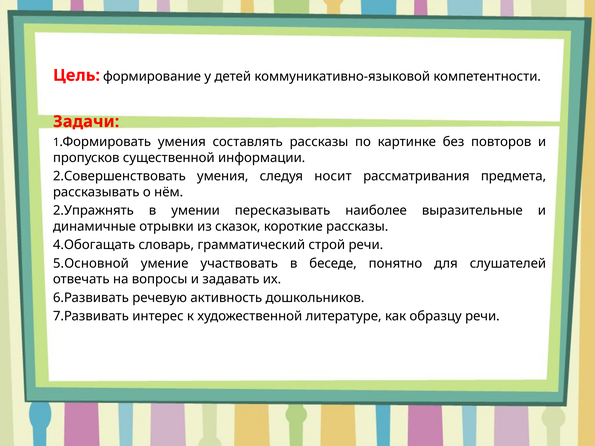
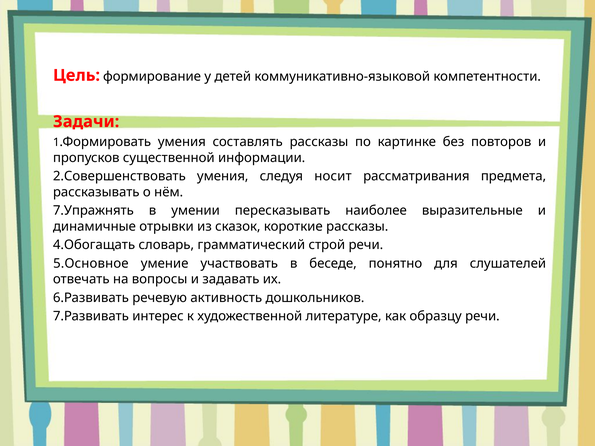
2.Упражнять: 2.Упражнять -> 7.Упражнять
5.Основной: 5.Основной -> 5.Основное
